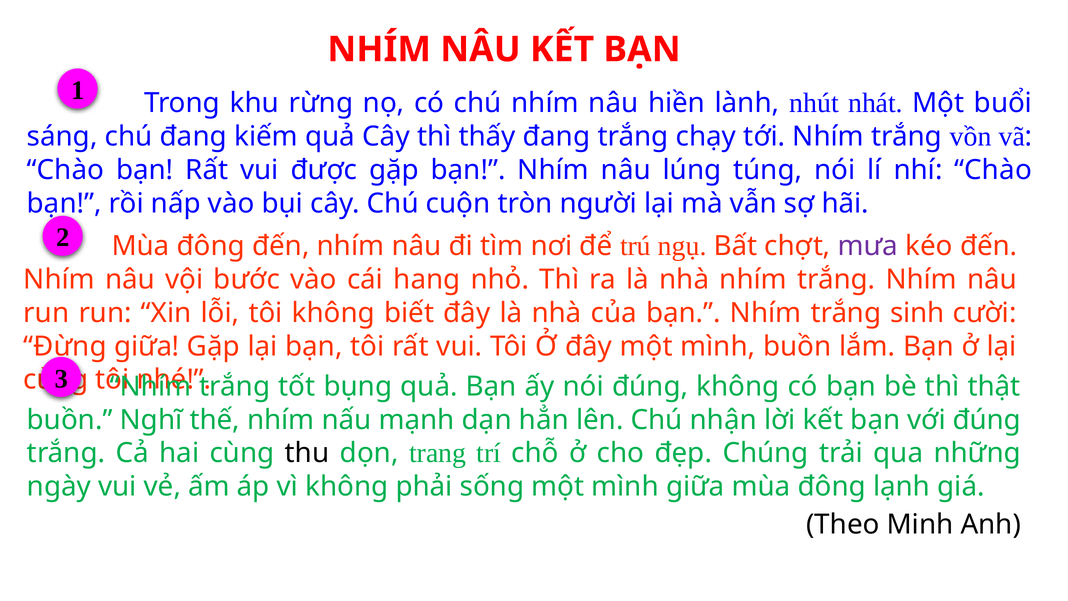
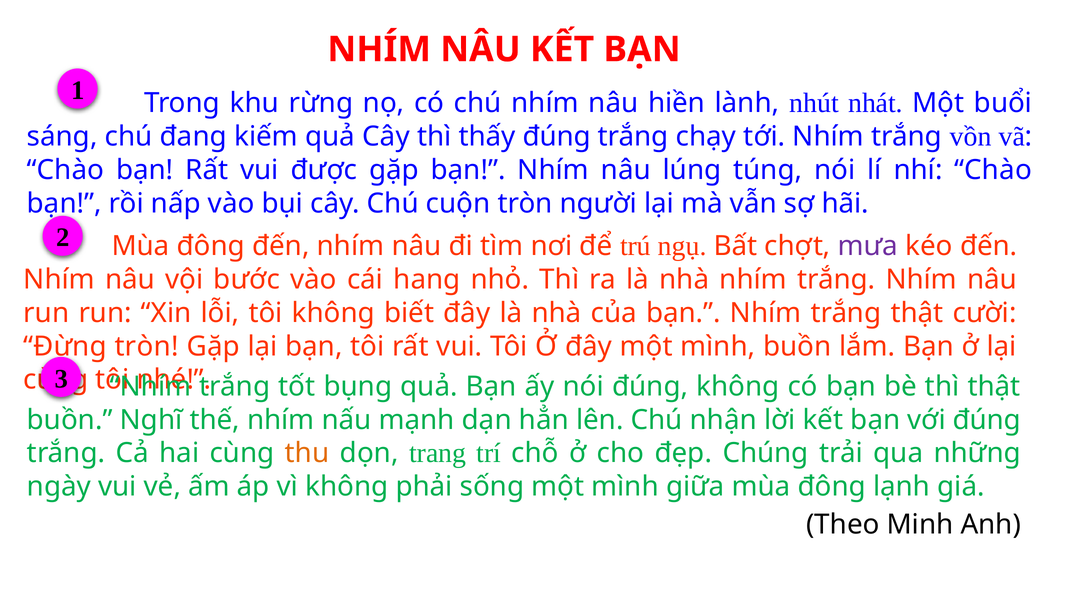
thấy đang: đang -> đúng
trắng sinh: sinh -> thật
giữa at (147, 346): giữa -> tròn
thu colour: black -> orange
